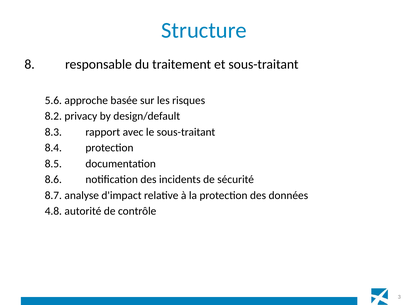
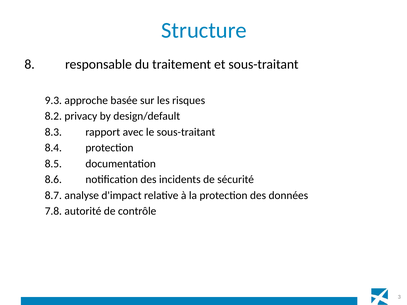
5.6: 5.6 -> 9.3
4.8: 4.8 -> 7.8
